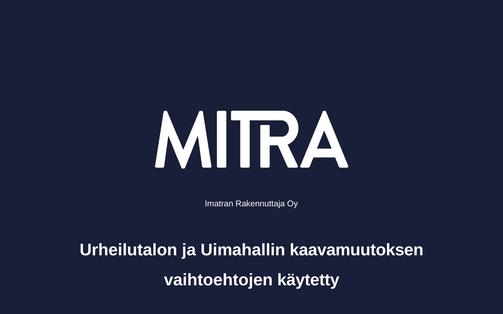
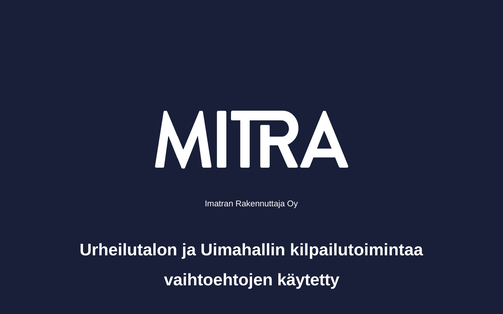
kaavamuutoksen: kaavamuutoksen -> kilpailutoimintaa
